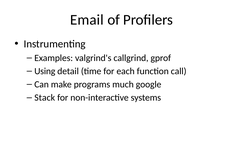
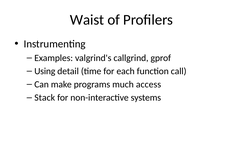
Email: Email -> Waist
google: google -> access
